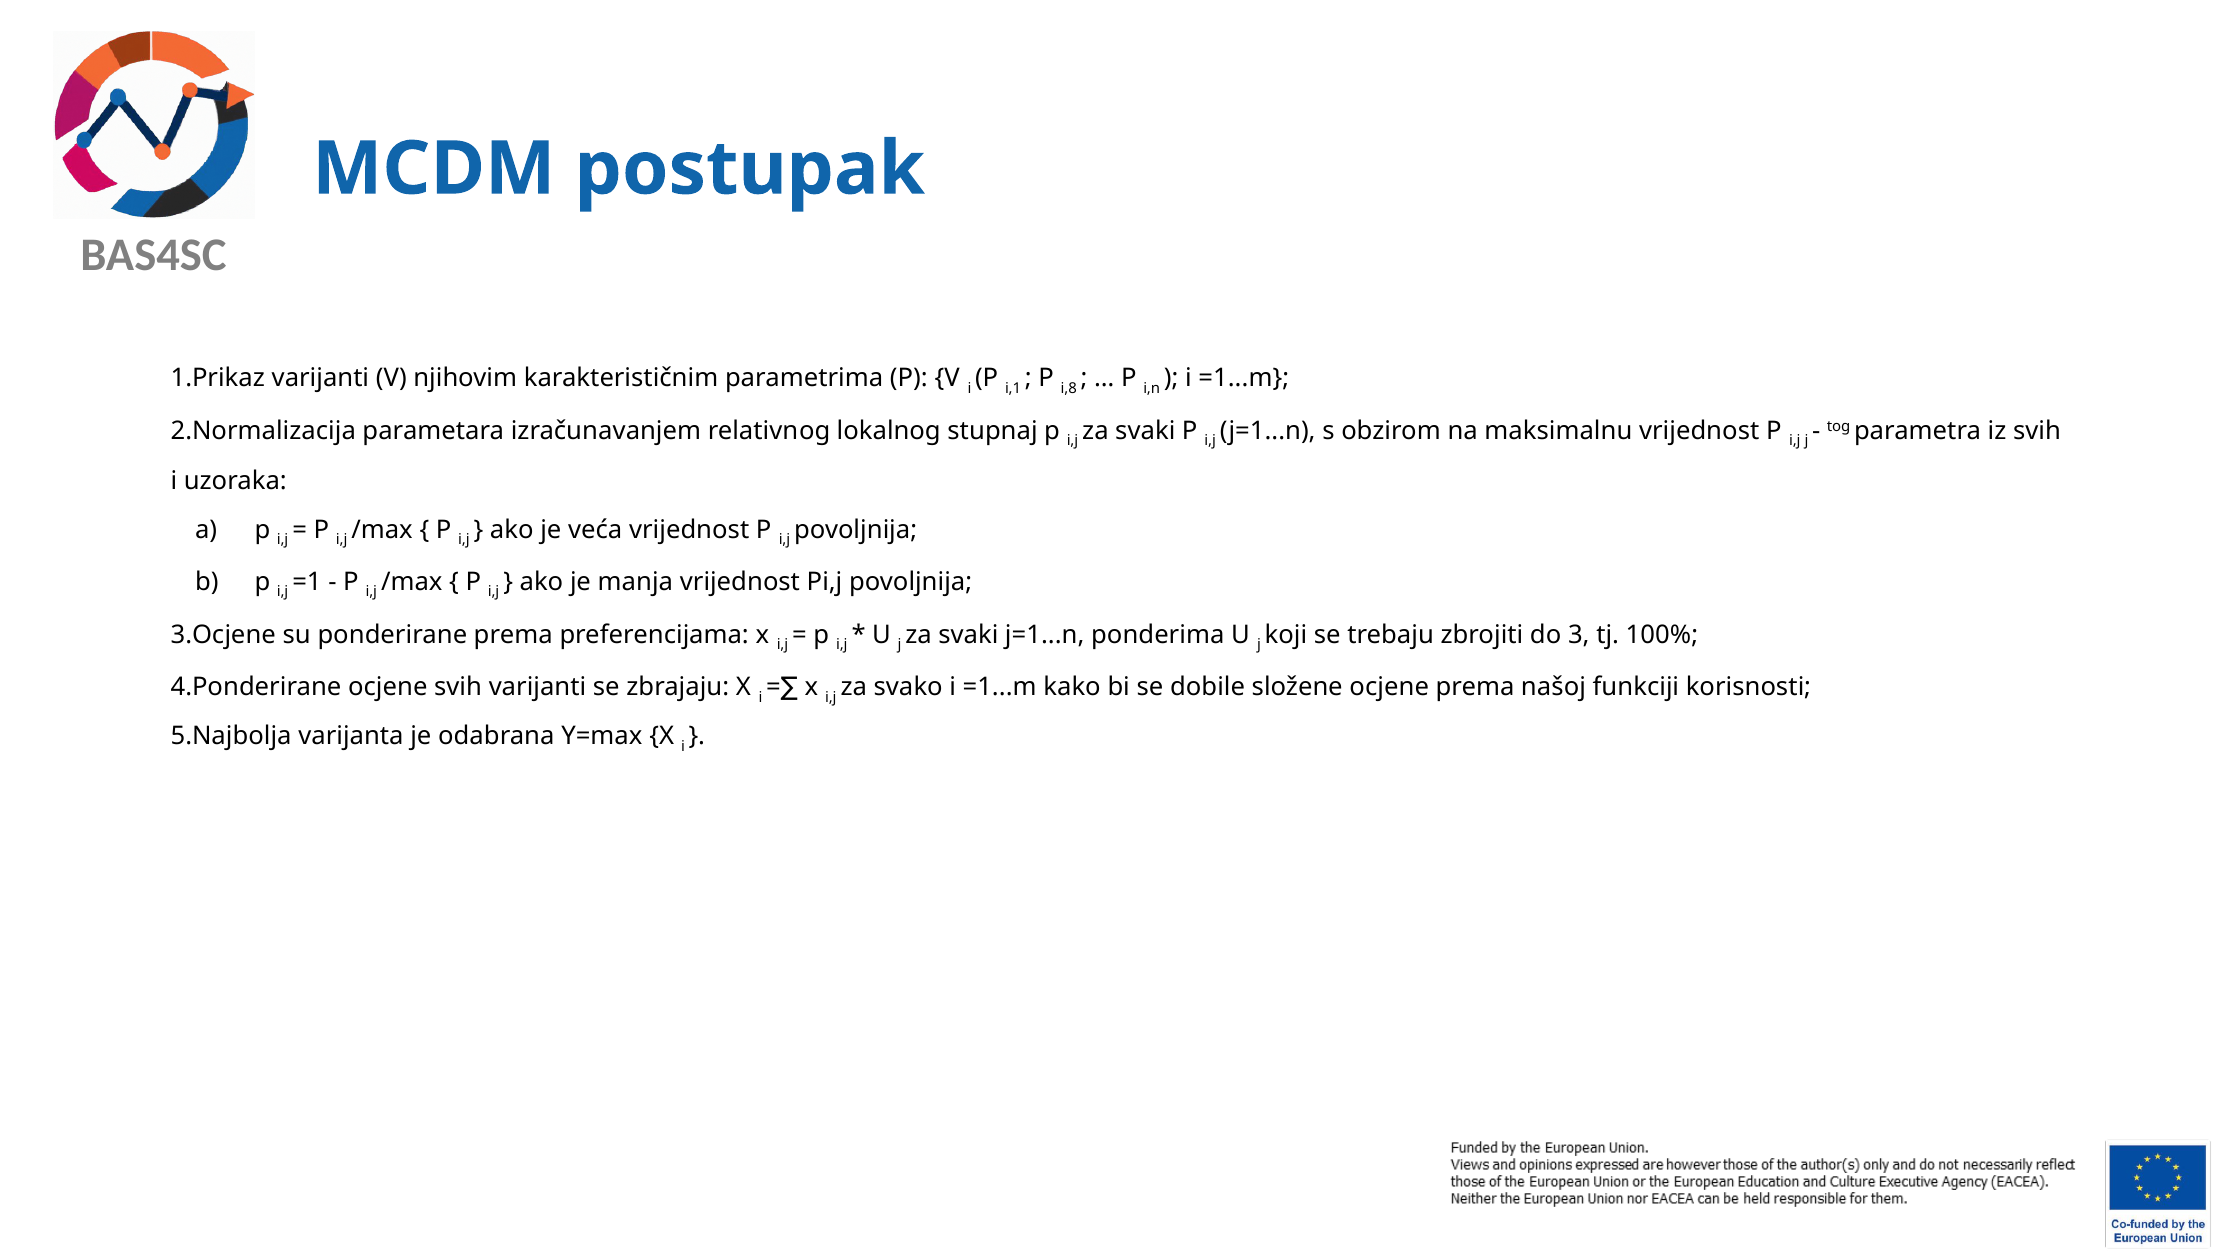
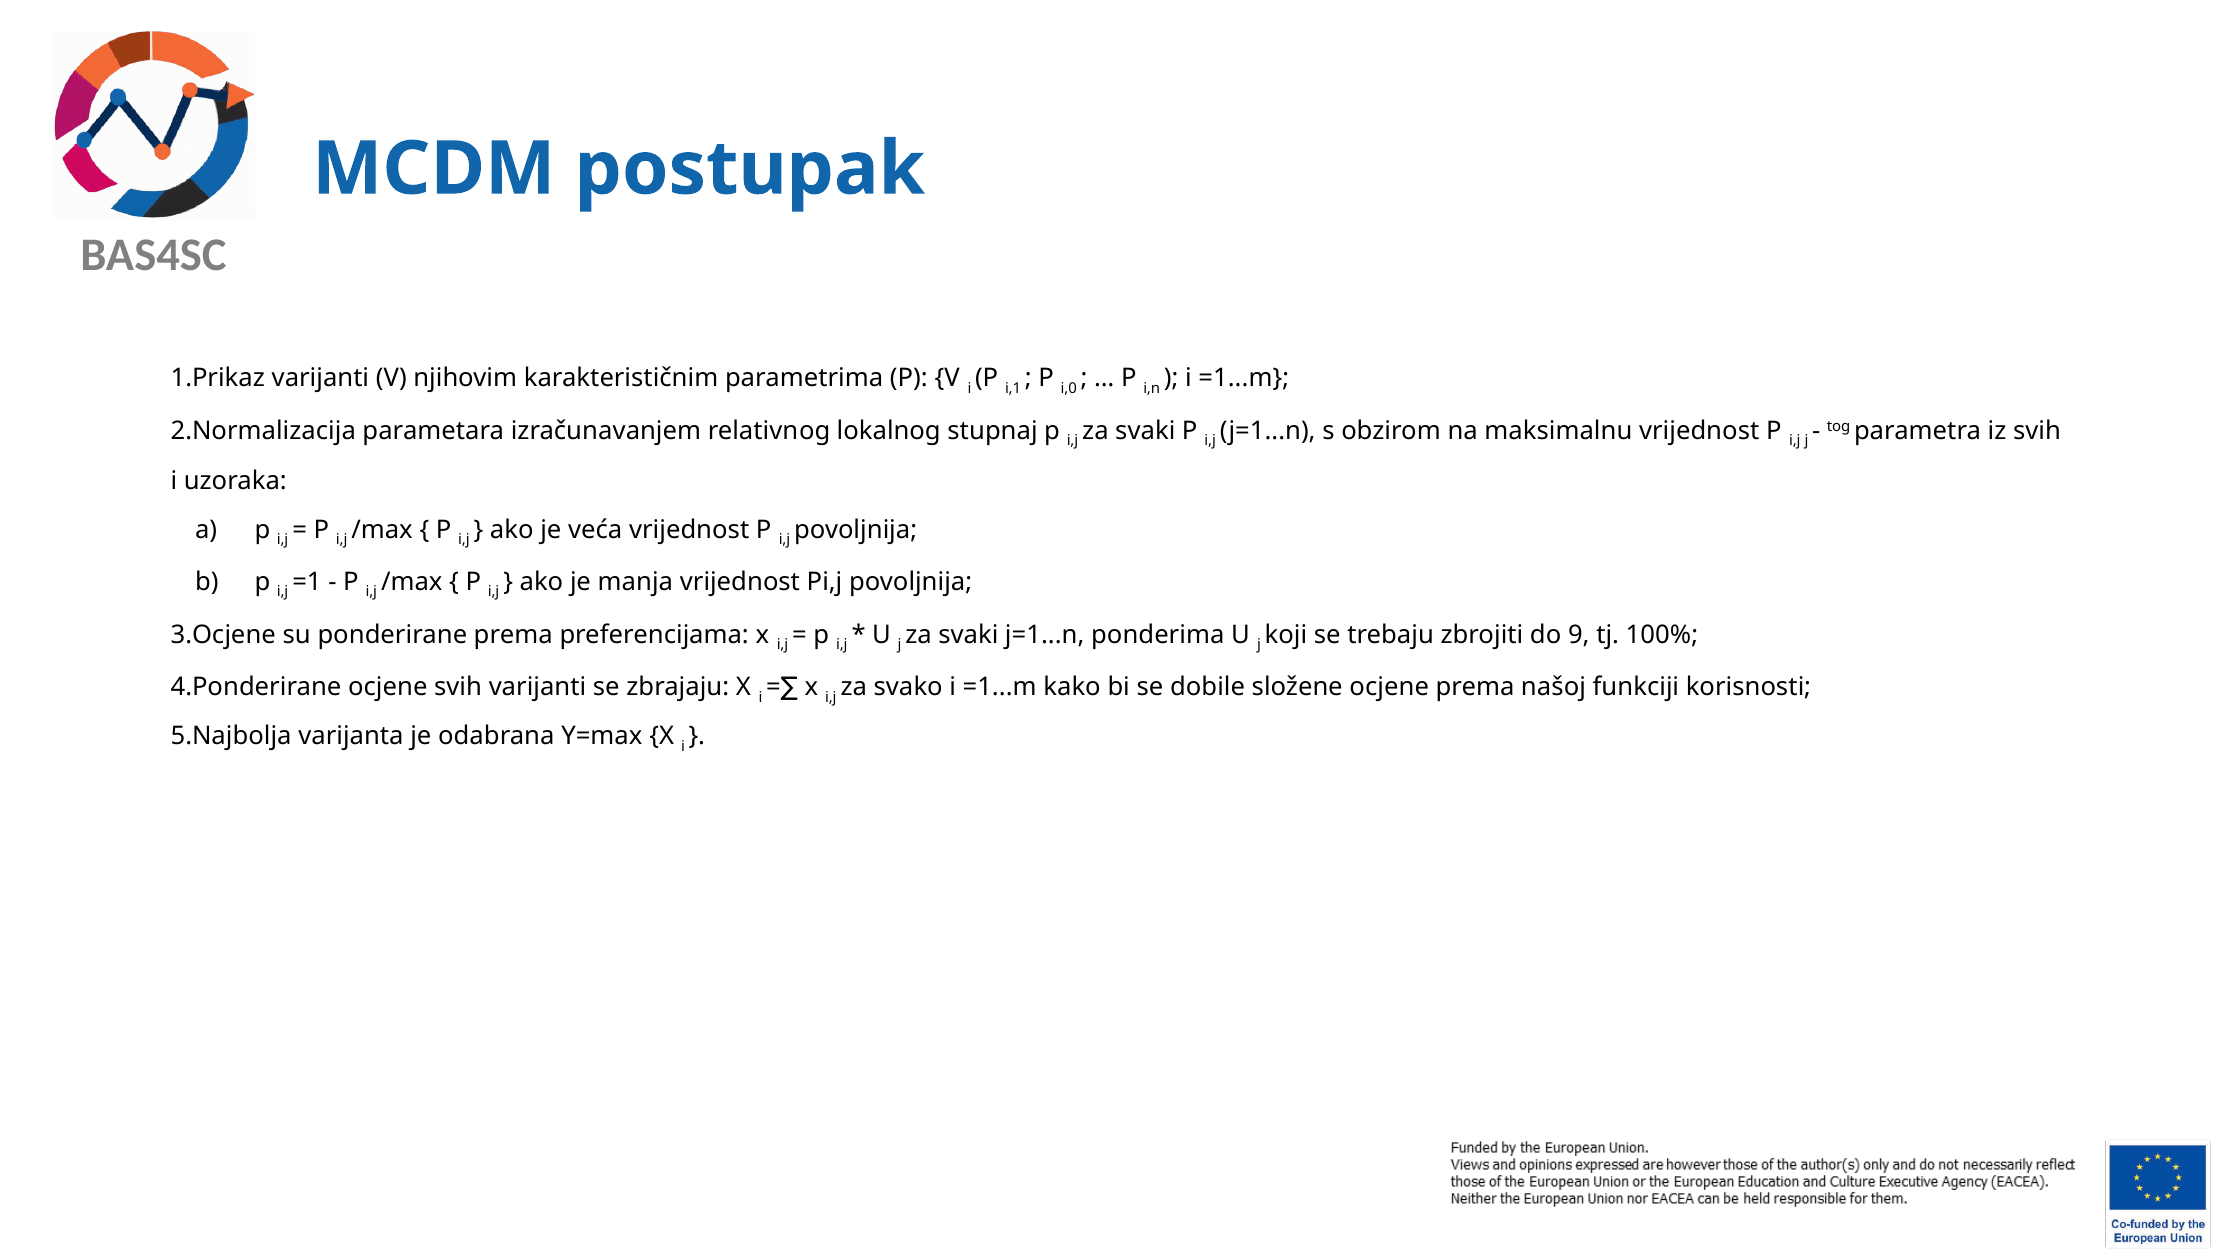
i,8: i,8 -> i,0
3: 3 -> 9
